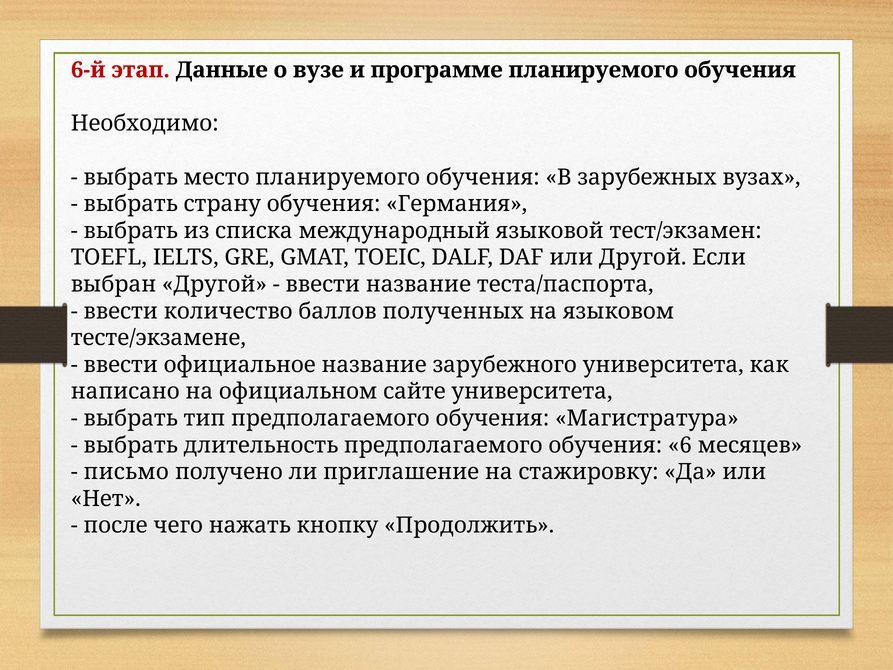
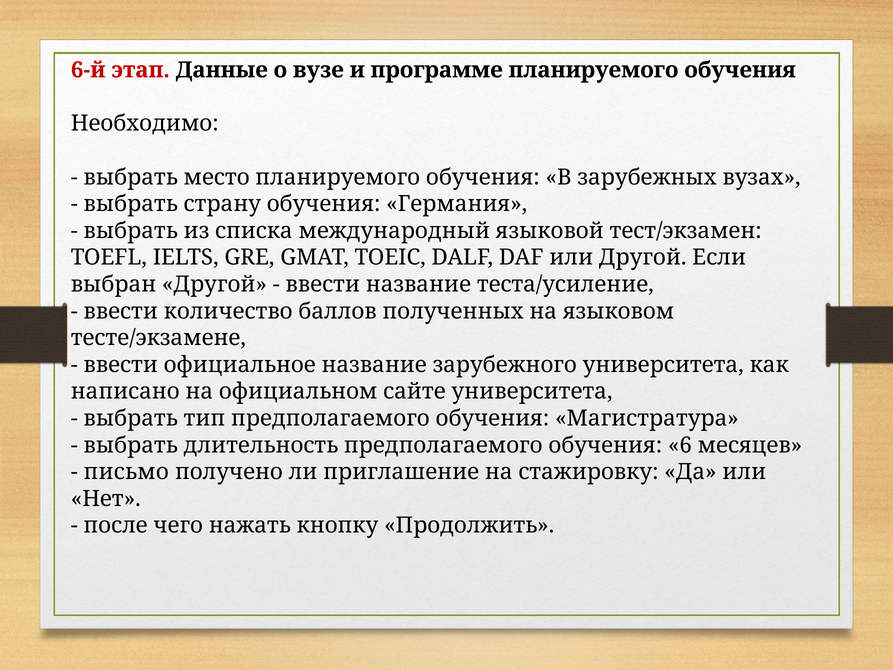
теста/паспорта: теста/паспорта -> теста/усиление
